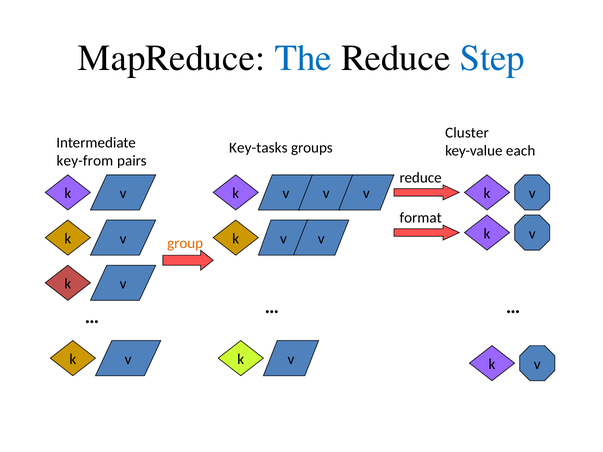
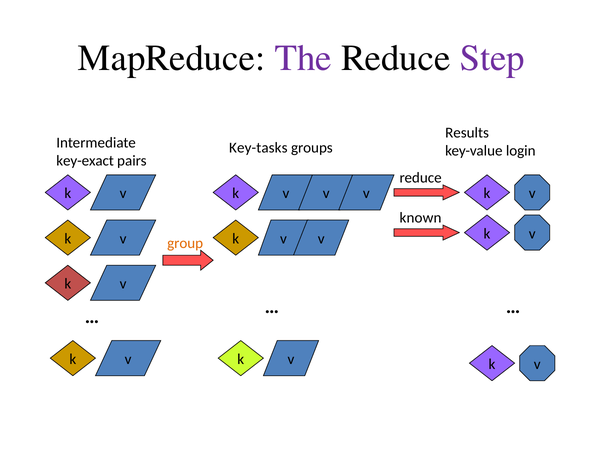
The colour: blue -> purple
Step colour: blue -> purple
Cluster: Cluster -> Results
each: each -> login
key-from: key-from -> key-exact
format: format -> known
